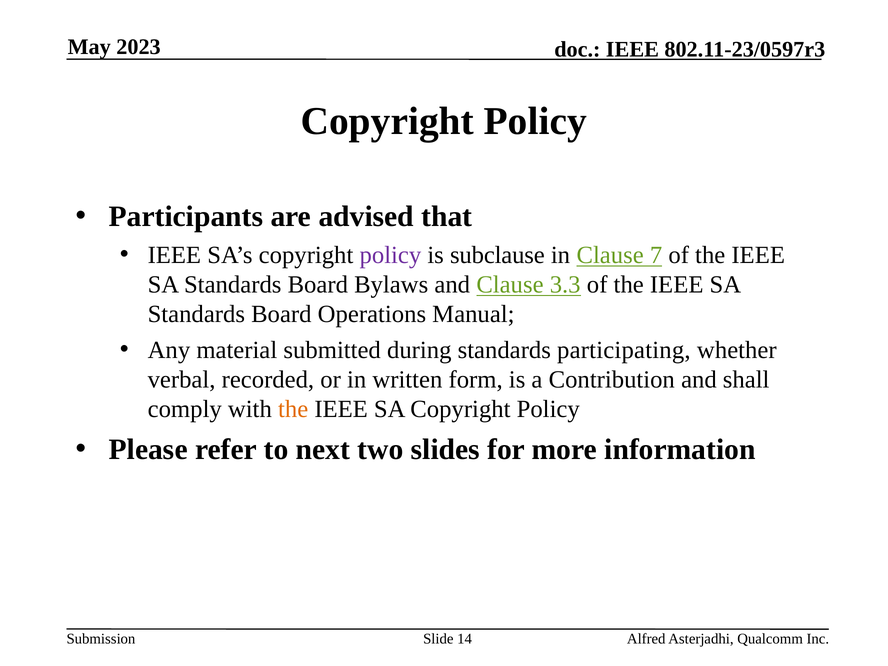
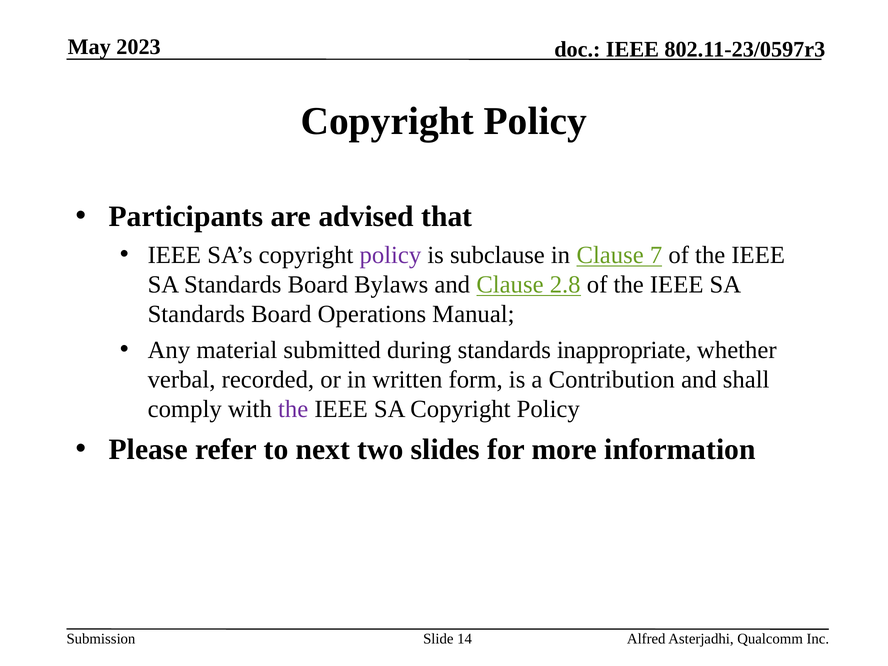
3.3: 3.3 -> 2.8
participating: participating -> inappropriate
the at (293, 409) colour: orange -> purple
